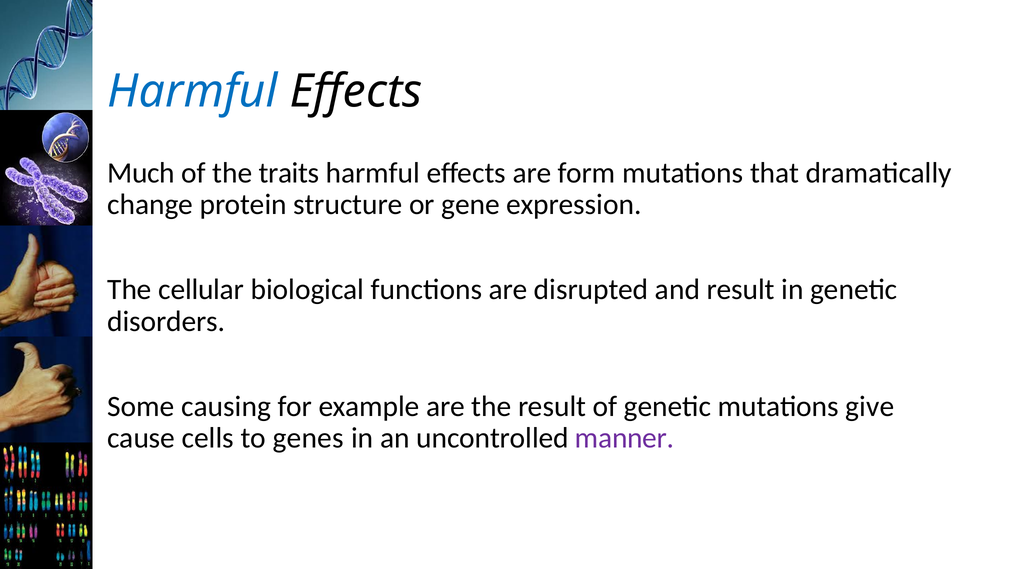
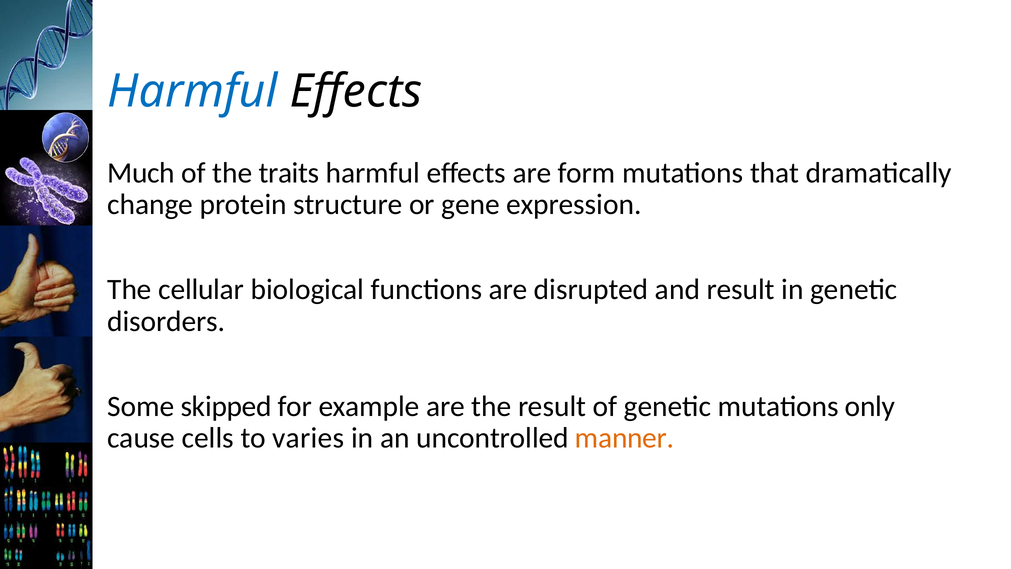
causing: causing -> skipped
give: give -> only
genes: genes -> varies
manner colour: purple -> orange
